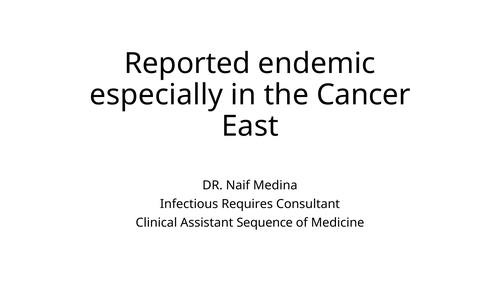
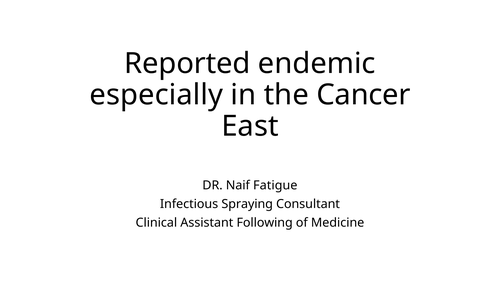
Medina: Medina -> Fatigue
Requires: Requires -> Spraying
Sequence: Sequence -> Following
